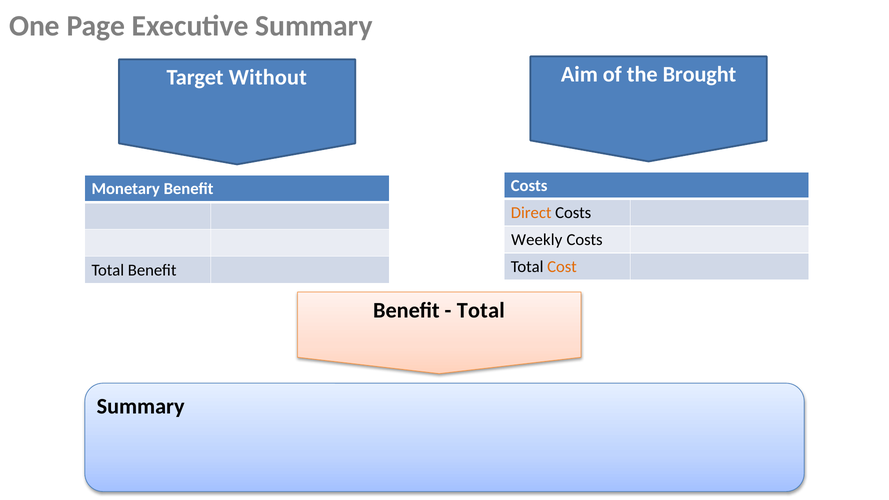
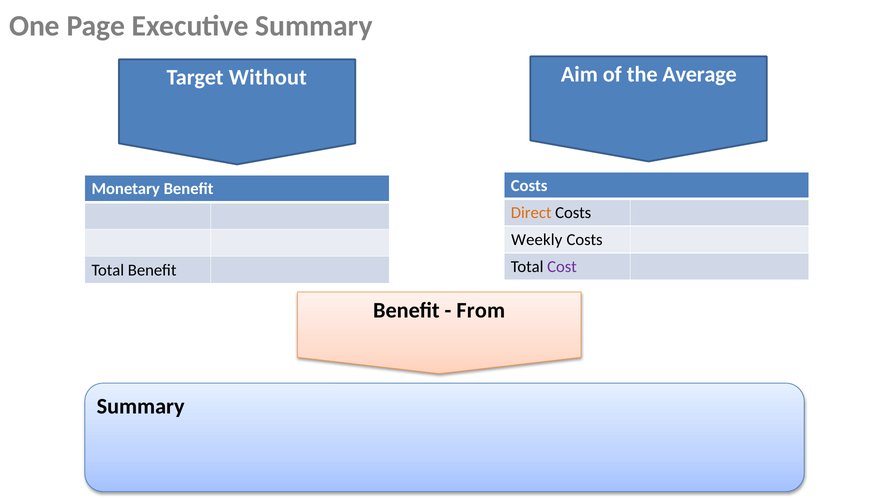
Brought: Brought -> Average
Cost colour: orange -> purple
Total at (481, 310): Total -> From
